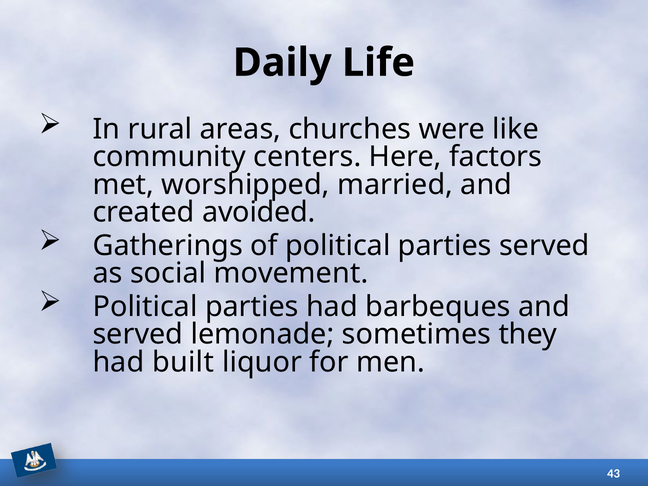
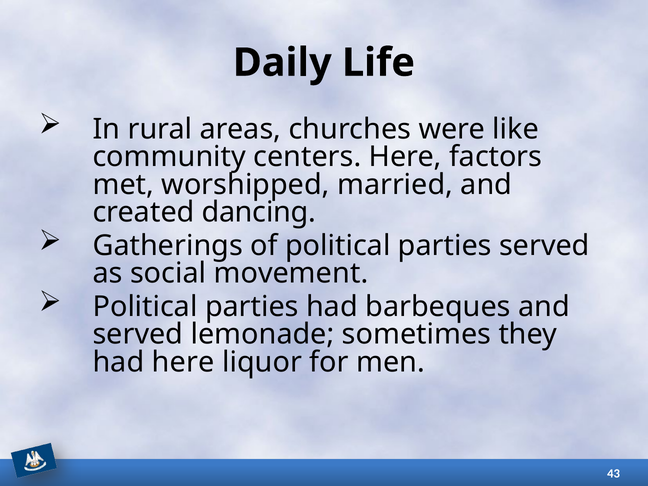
avoided: avoided -> dancing
had built: built -> here
